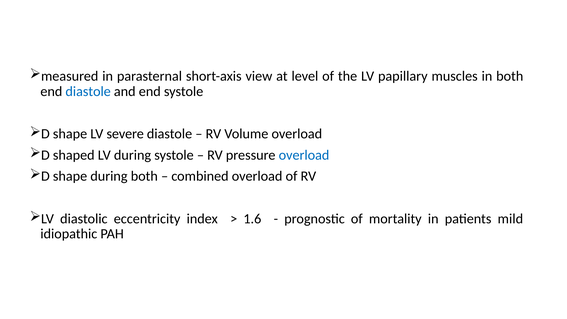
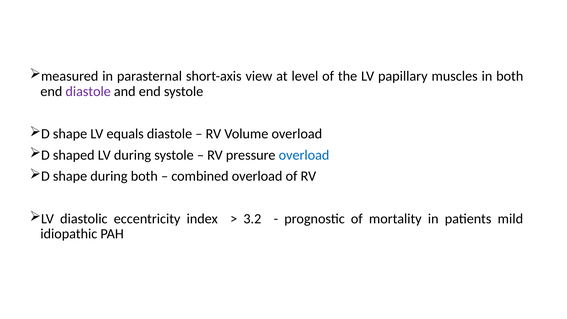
diastole at (88, 91) colour: blue -> purple
severe: severe -> equals
1.6: 1.6 -> 3.2
